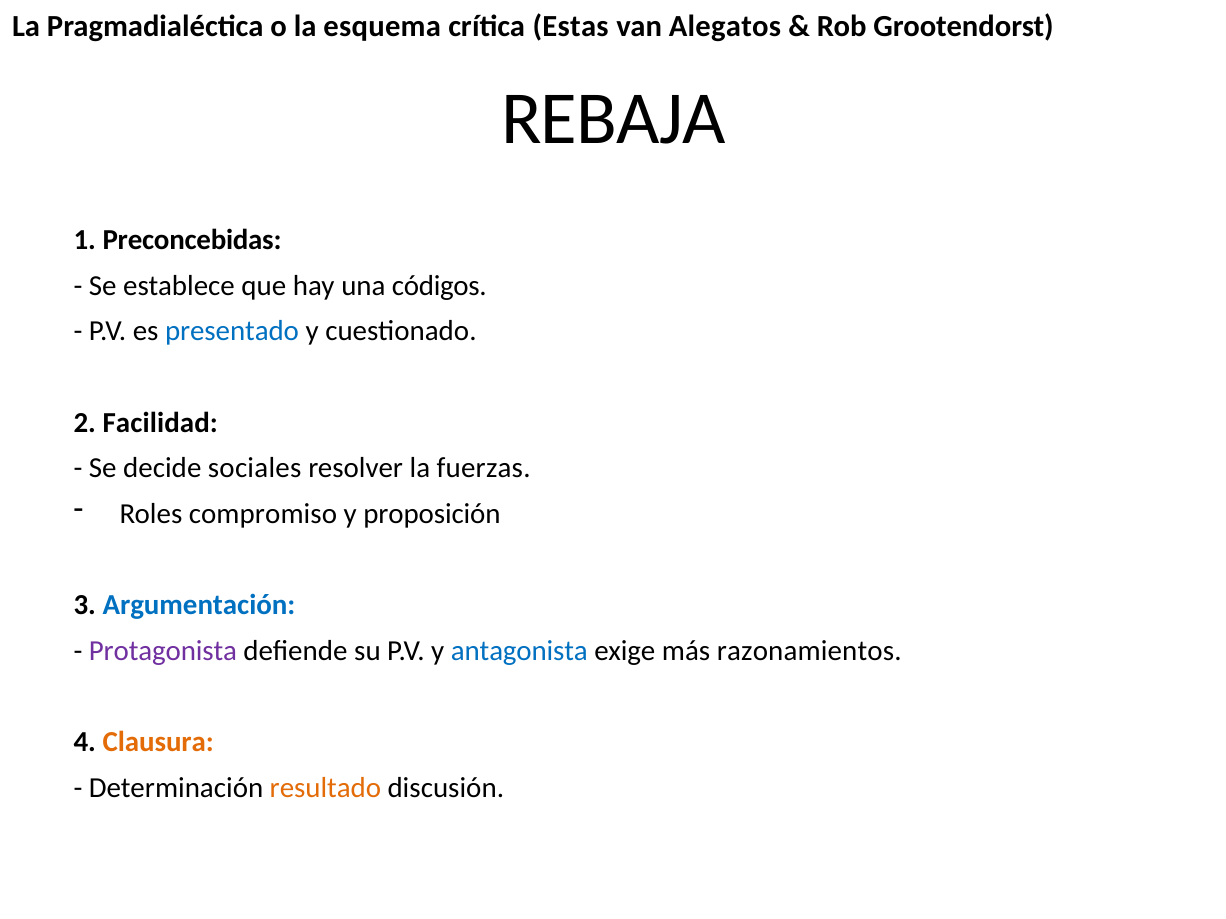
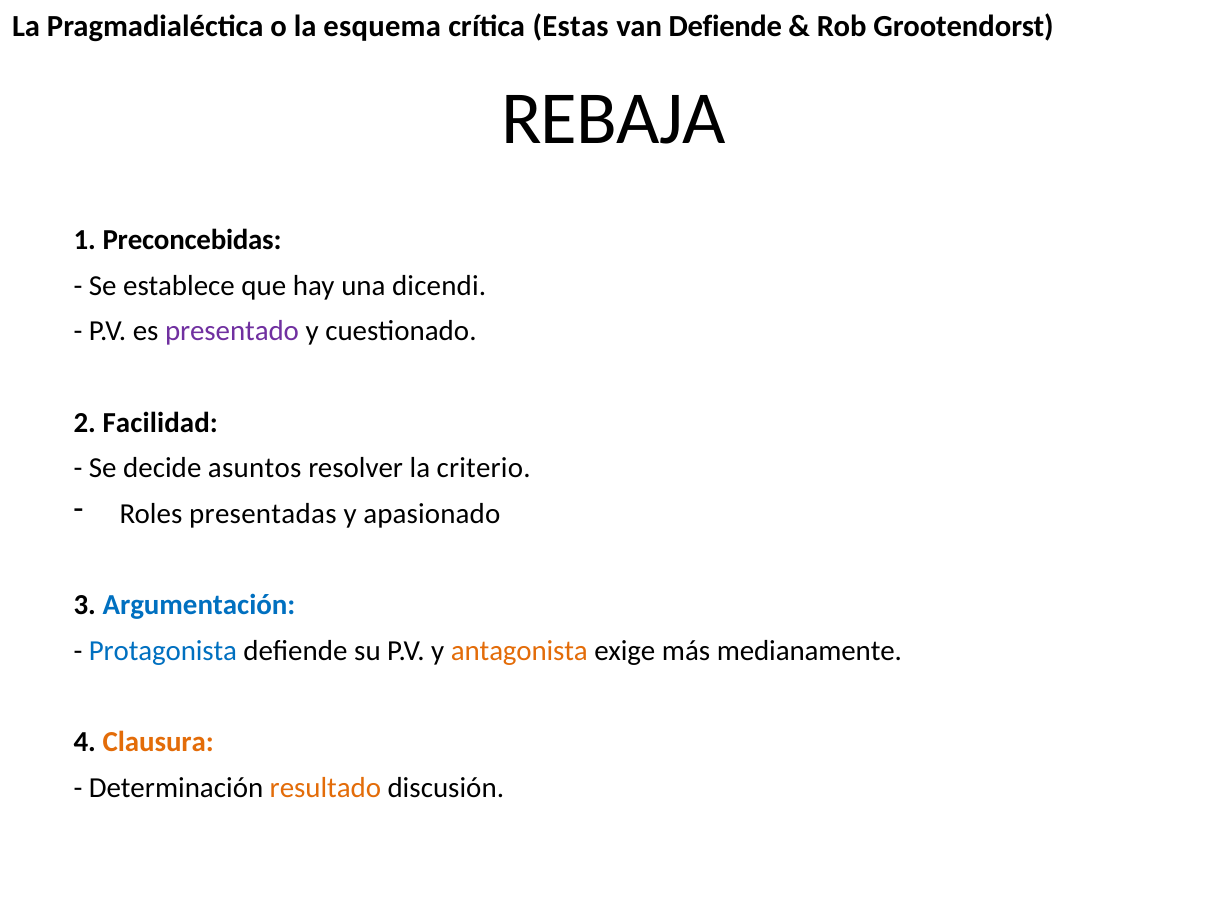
van Alegatos: Alegatos -> Defiende
códigos: códigos -> dicendi
presentado colour: blue -> purple
sociales: sociales -> asuntos
fuerzas: fuerzas -> criterio
compromiso: compromiso -> presentadas
proposición: proposición -> apasionado
Protagonista colour: purple -> blue
antagonista colour: blue -> orange
razonamientos: razonamientos -> medianamente
